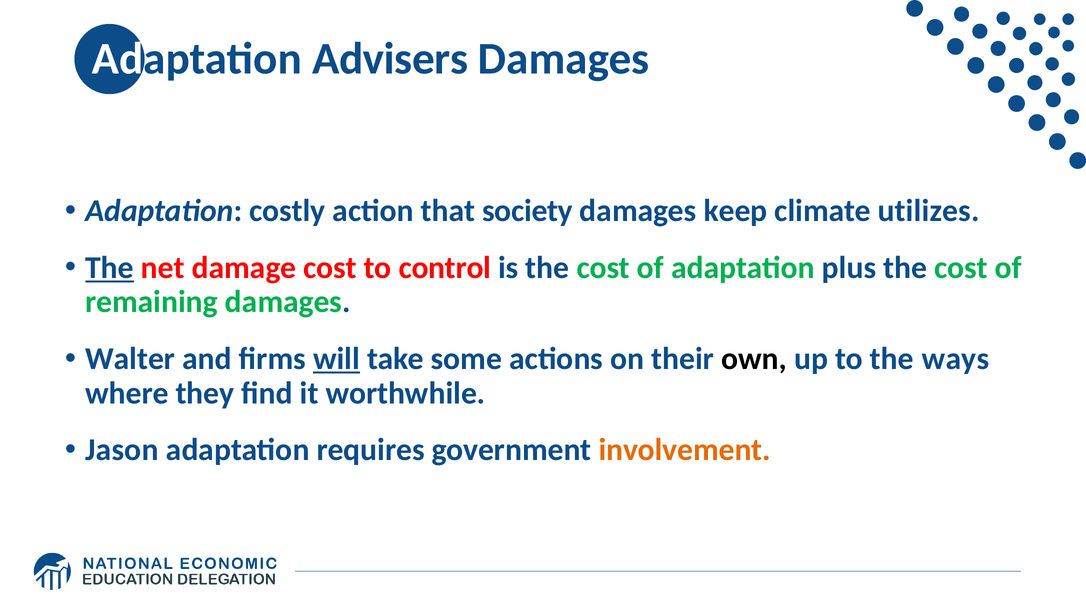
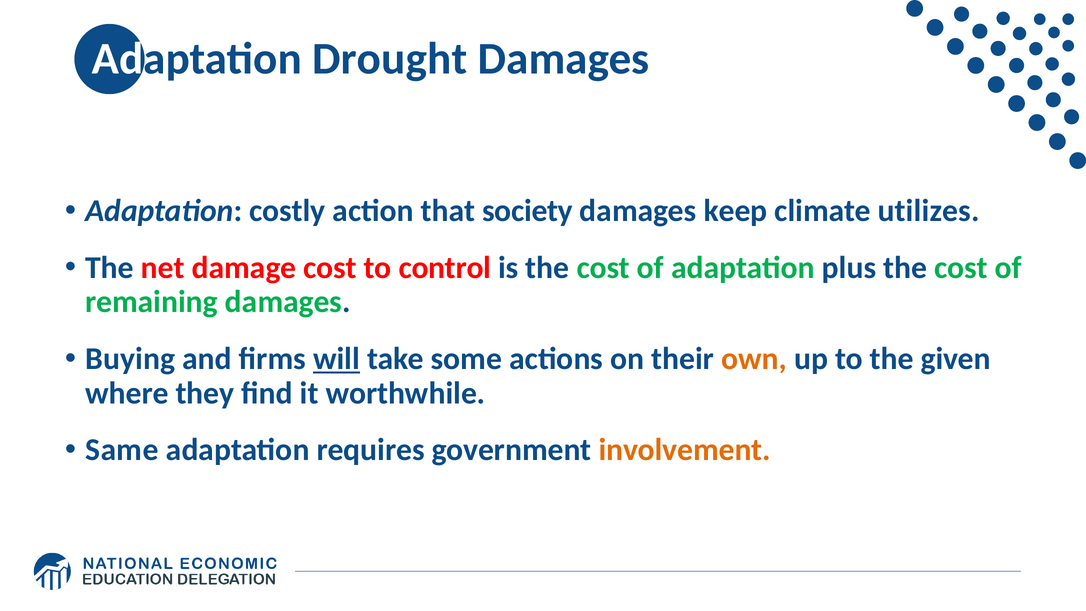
Advisers: Advisers -> Drought
The at (110, 268) underline: present -> none
Walter: Walter -> Buying
own colour: black -> orange
ways: ways -> given
Jason: Jason -> Same
